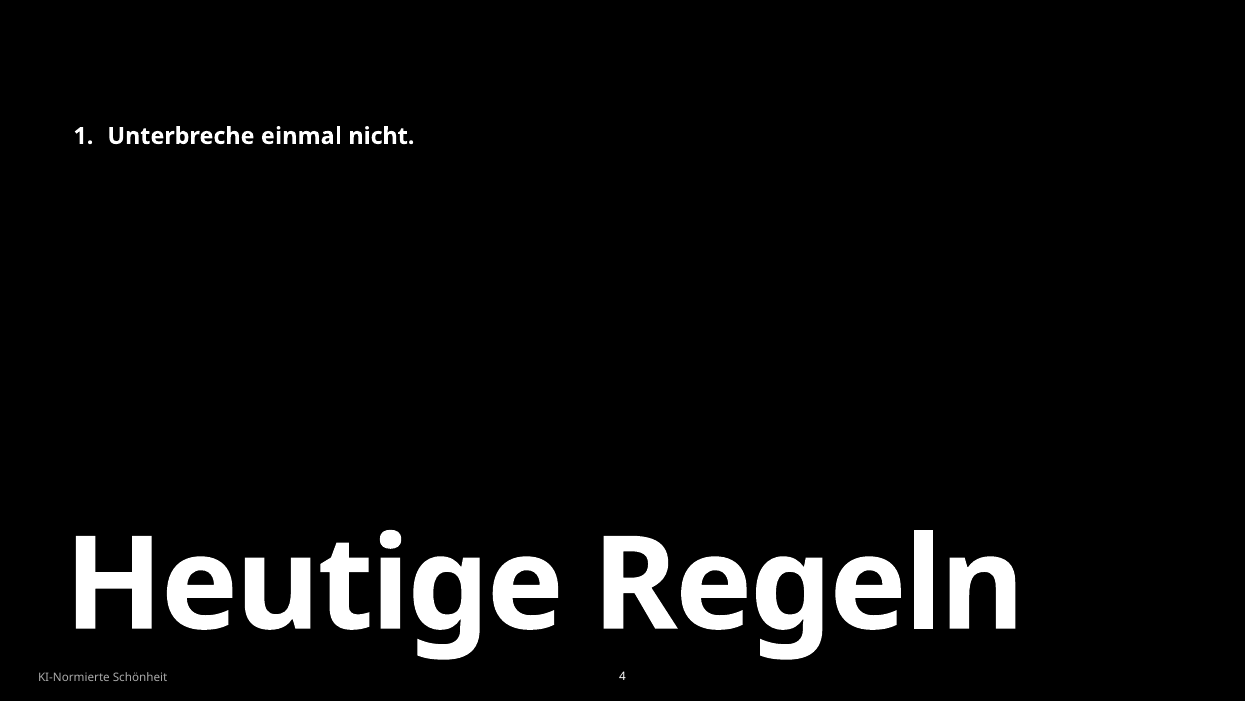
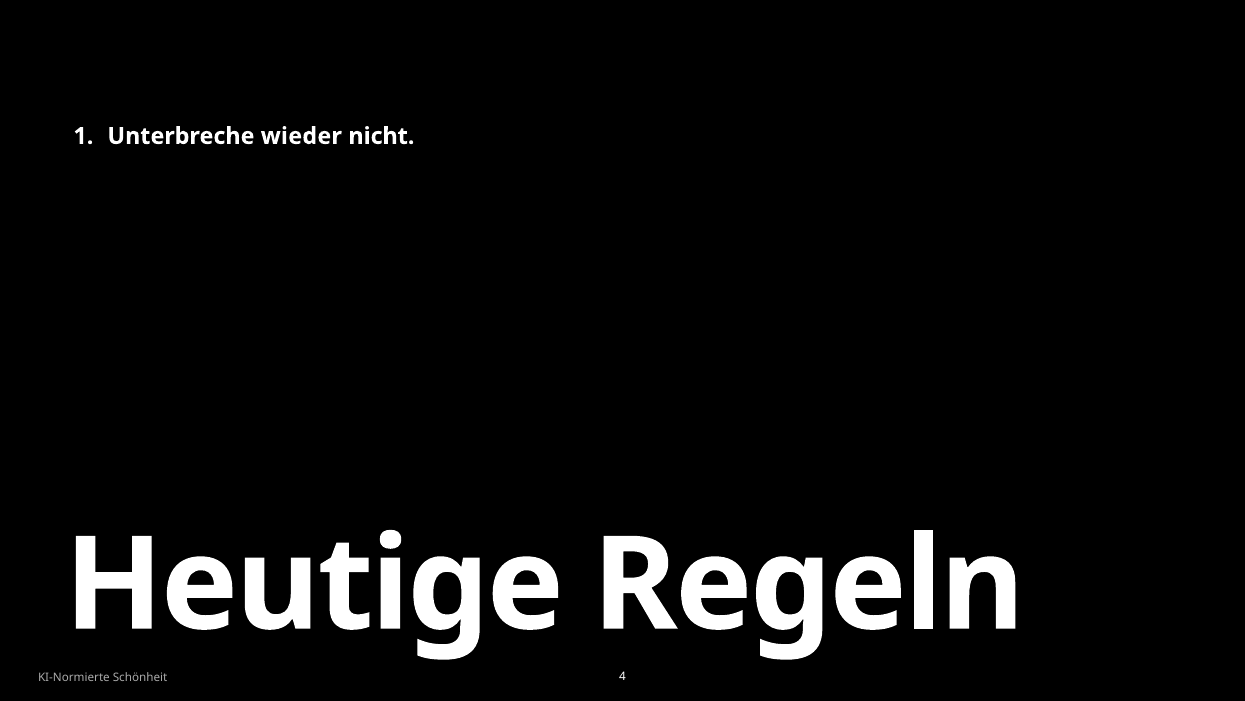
einmal: einmal -> wieder
